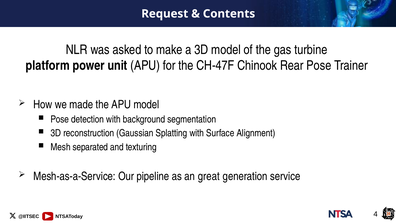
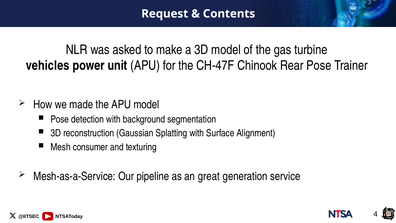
platform: platform -> vehicles
separated: separated -> consumer
